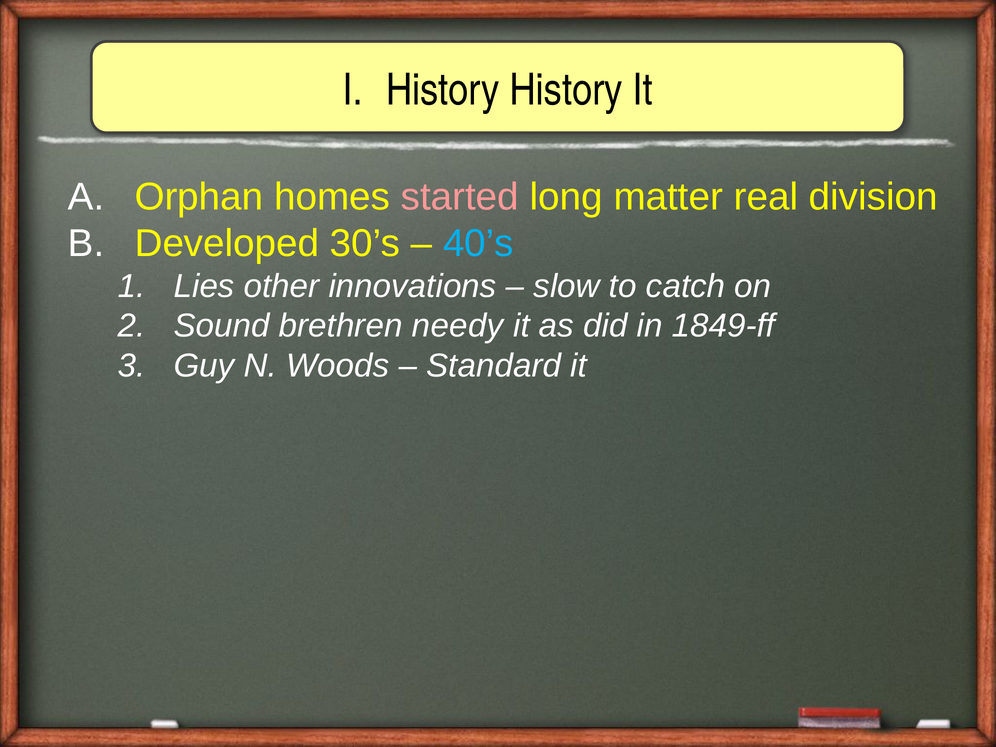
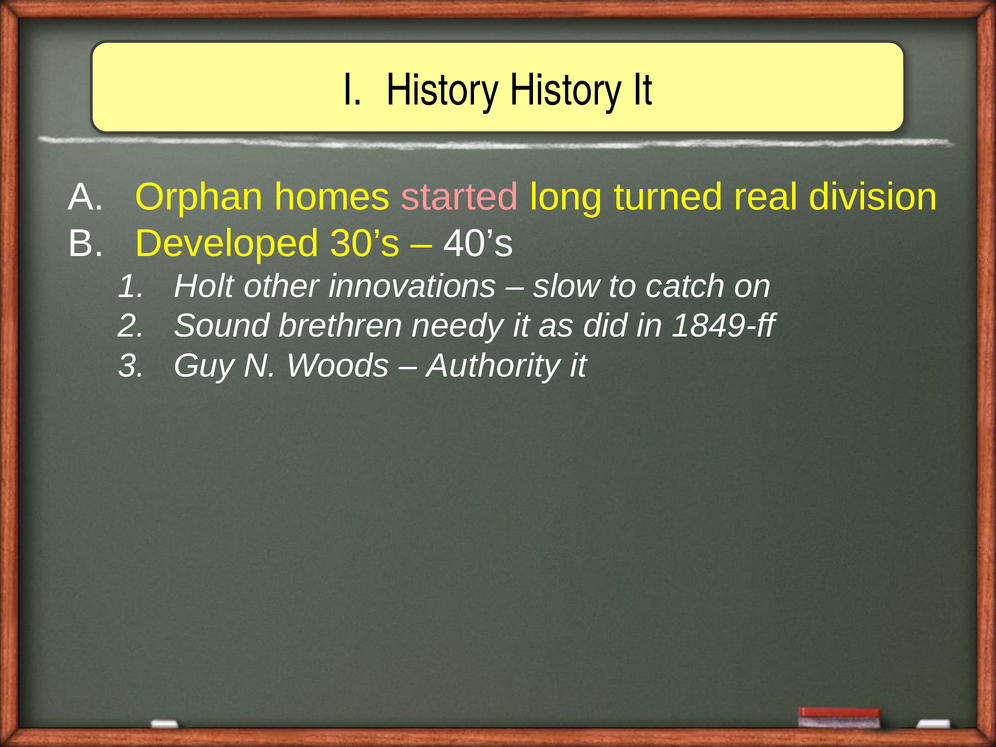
matter: matter -> turned
40’s colour: light blue -> white
Lies: Lies -> Holt
Standard: Standard -> Authority
